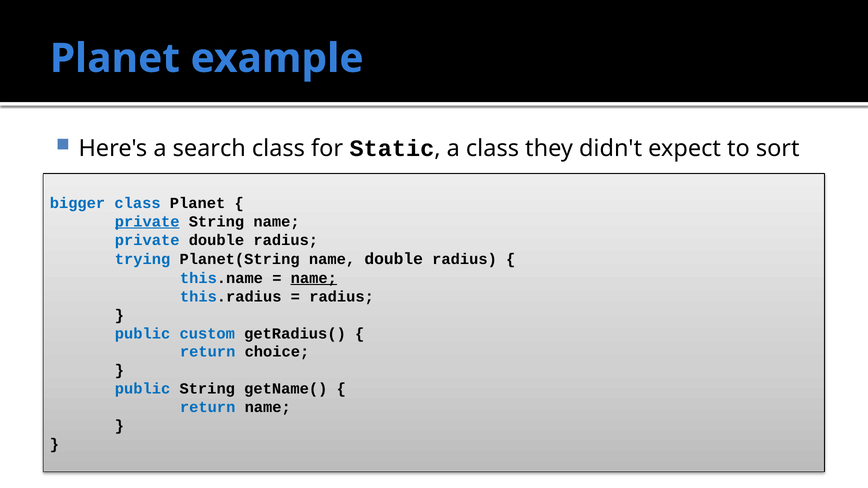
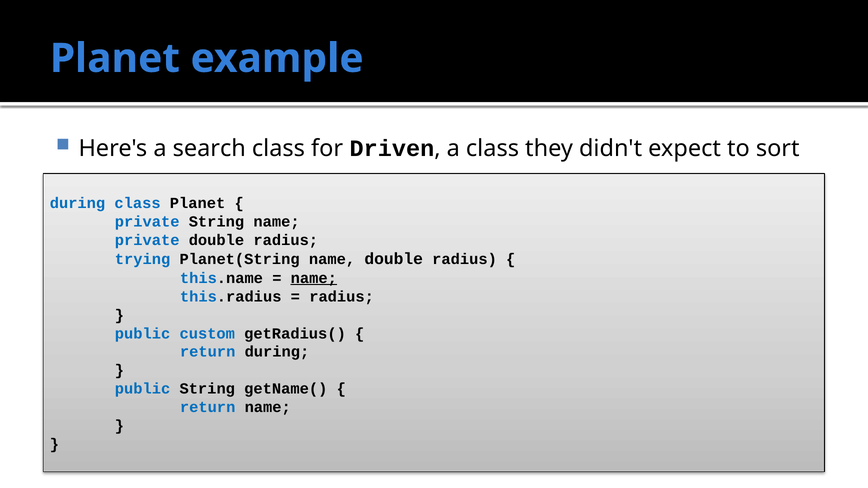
Static: Static -> Driven
bigger at (77, 203): bigger -> during
private at (147, 222) underline: present -> none
return choice: choice -> during
